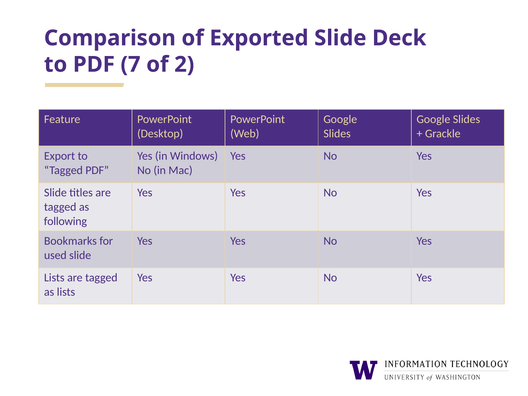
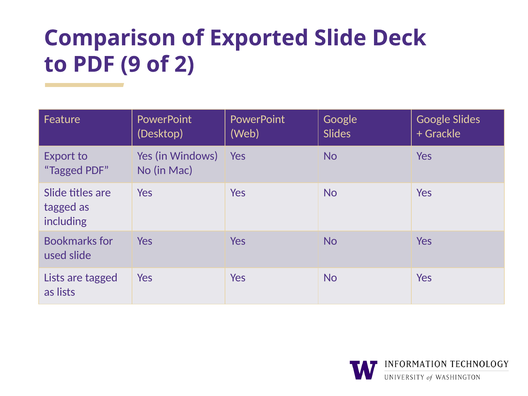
7: 7 -> 9
following: following -> including
